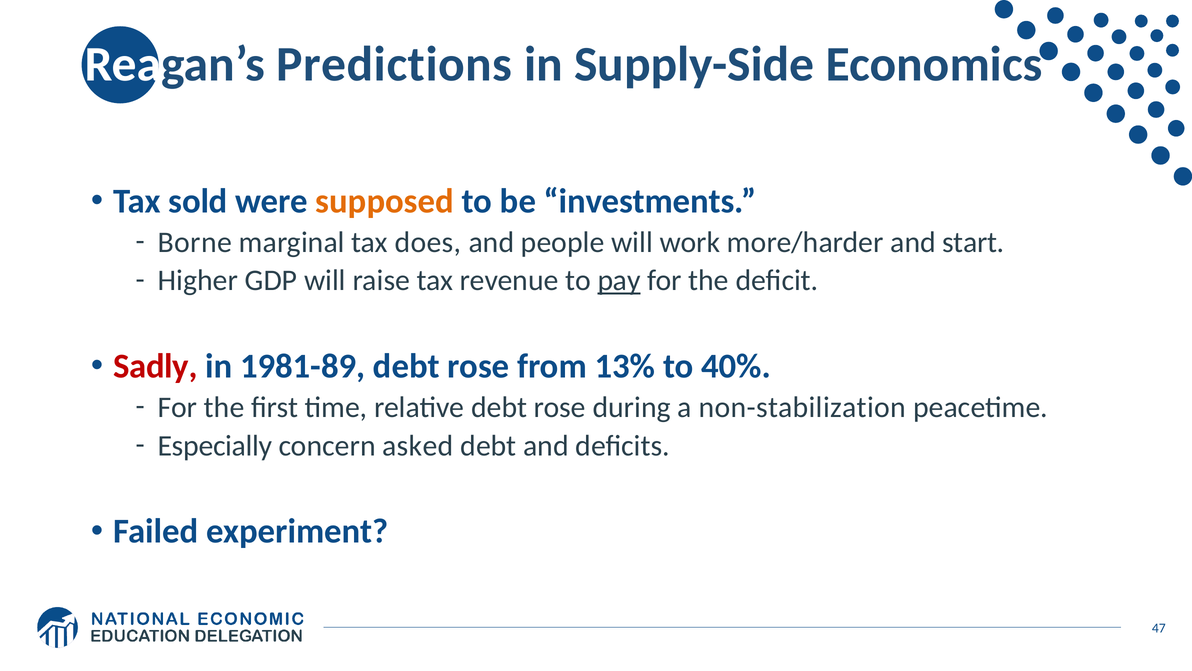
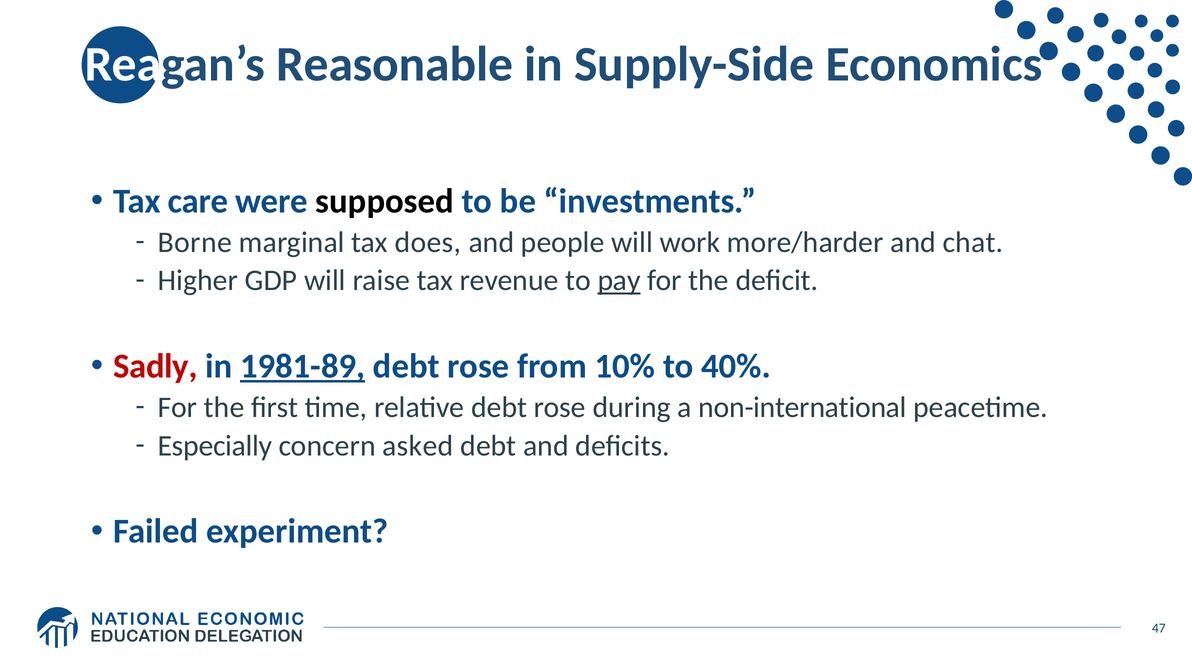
Predictions: Predictions -> Reasonable
sold: sold -> care
supposed colour: orange -> black
start: start -> chat
1981-89 underline: none -> present
13%: 13% -> 10%
non-stabilization: non-stabilization -> non-international
